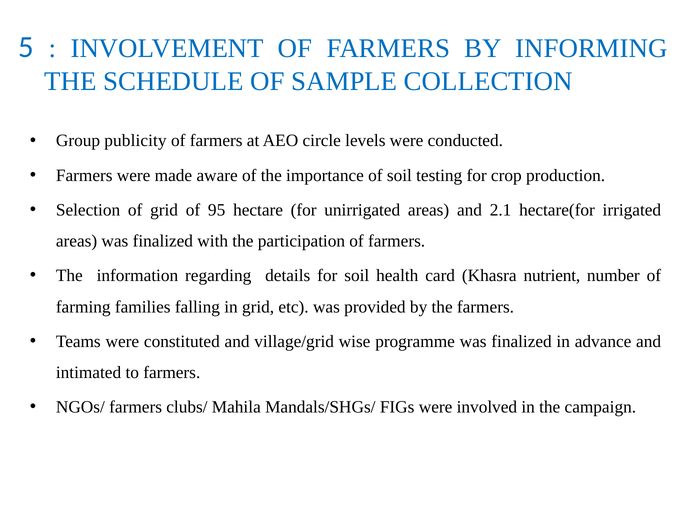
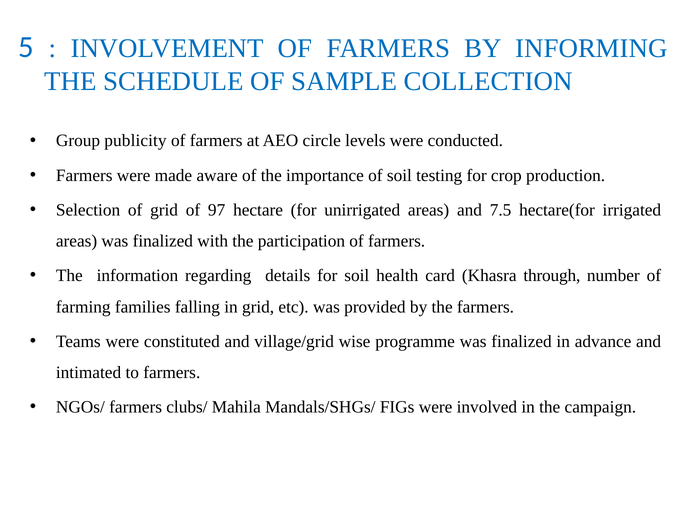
95: 95 -> 97
2.1: 2.1 -> 7.5
nutrient: nutrient -> through
